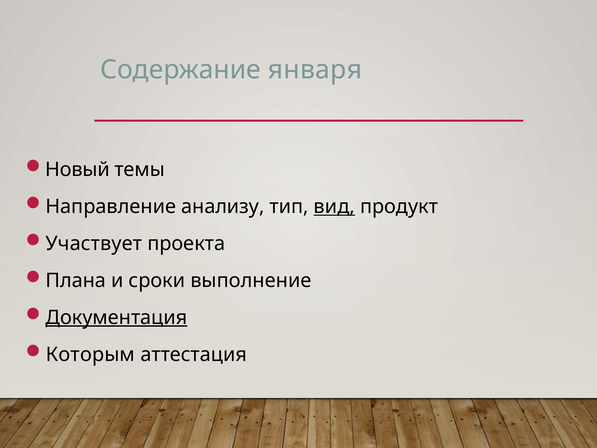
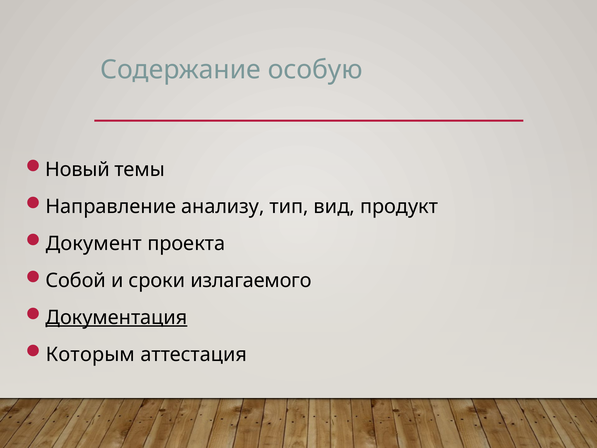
января: января -> особую
вид underline: present -> none
Участвует: Участвует -> Документ
Плана: Плана -> Собой
выполнение: выполнение -> излагаемого
